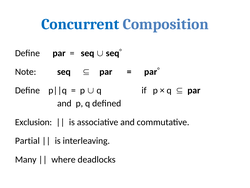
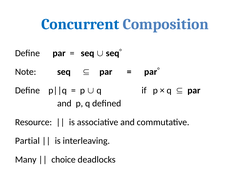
Exclusion: Exclusion -> Resource
where: where -> choice
